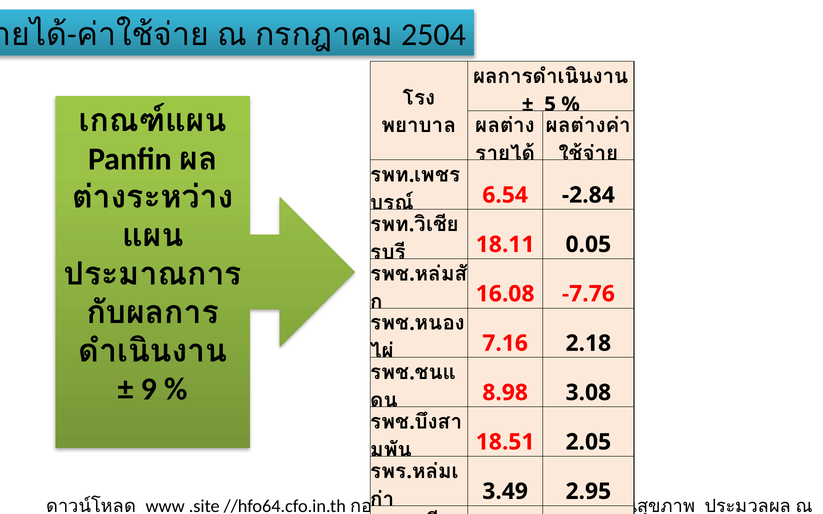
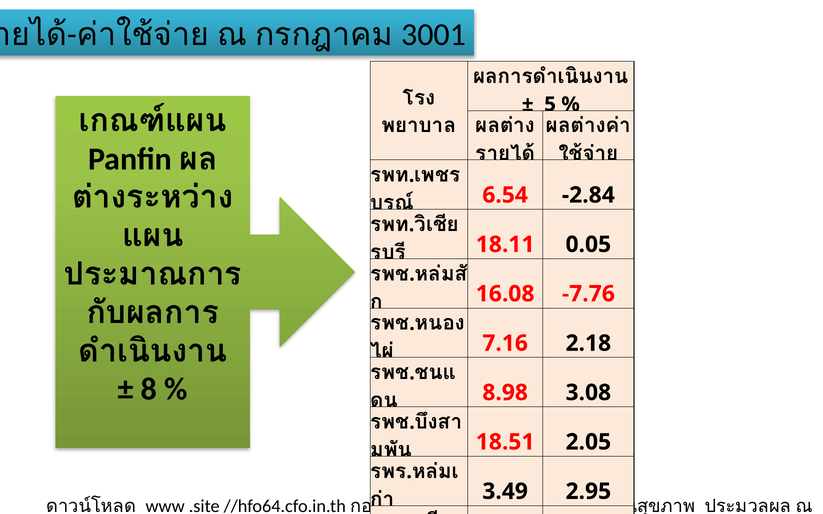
2504: 2504 -> 3001
9: 9 -> 8
